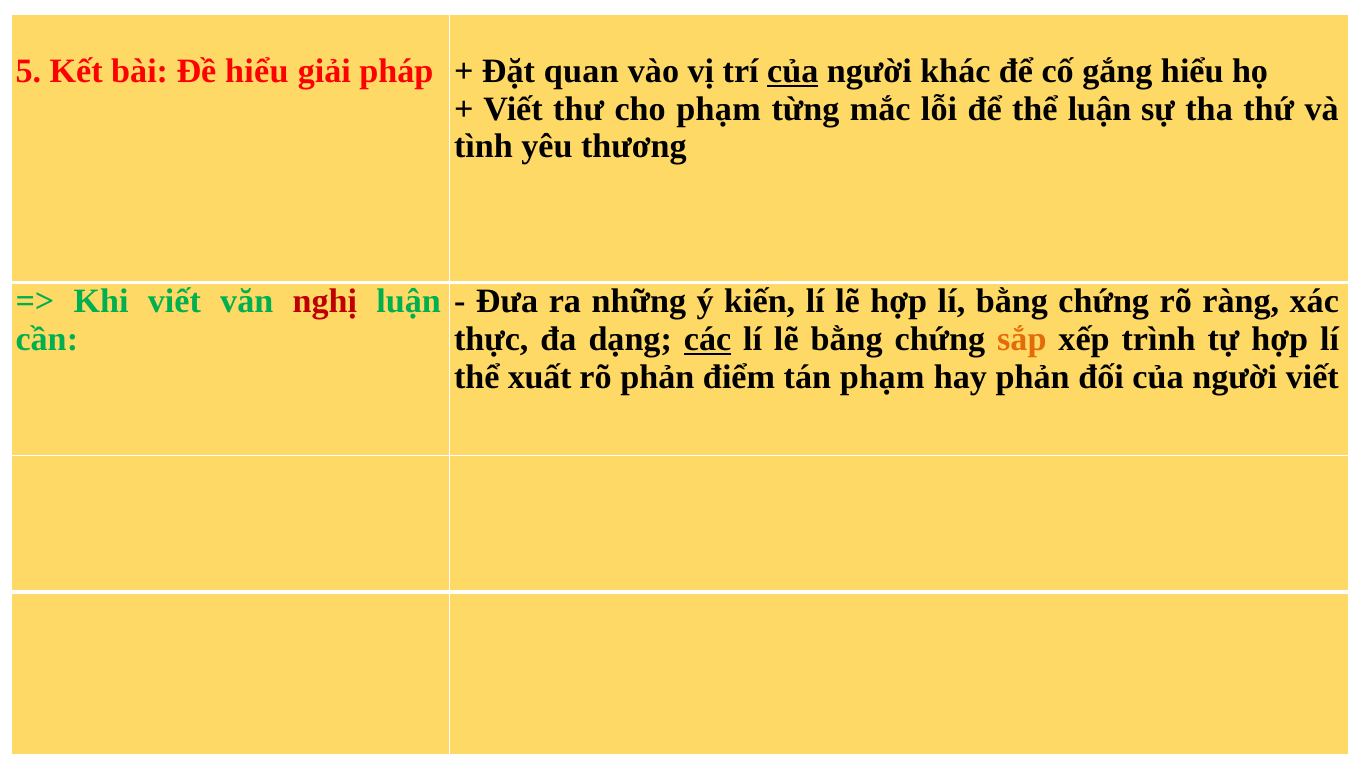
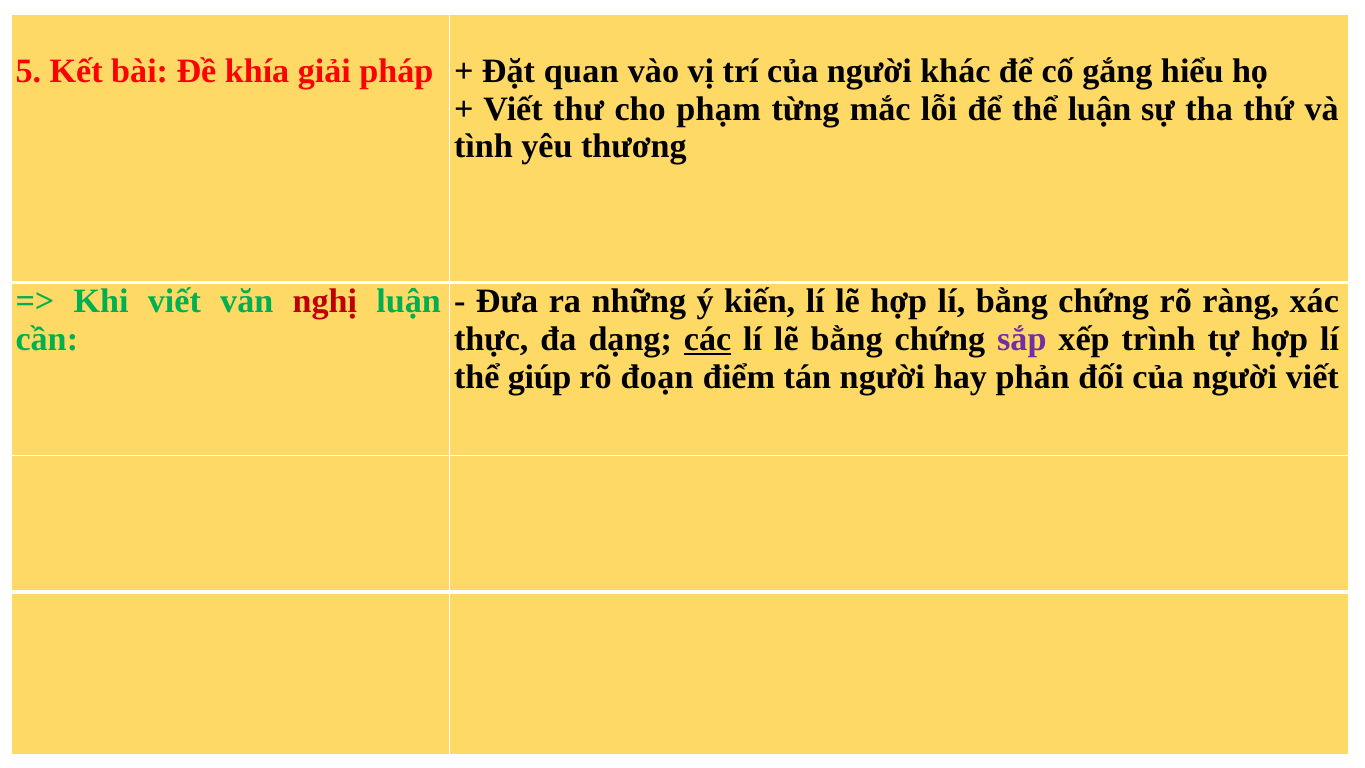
Đề hiểu: hiểu -> khía
của at (793, 71) underline: present -> none
sắp colour: orange -> purple
xuất: xuất -> giúp
rõ phản: phản -> đoạn
tán phạm: phạm -> người
